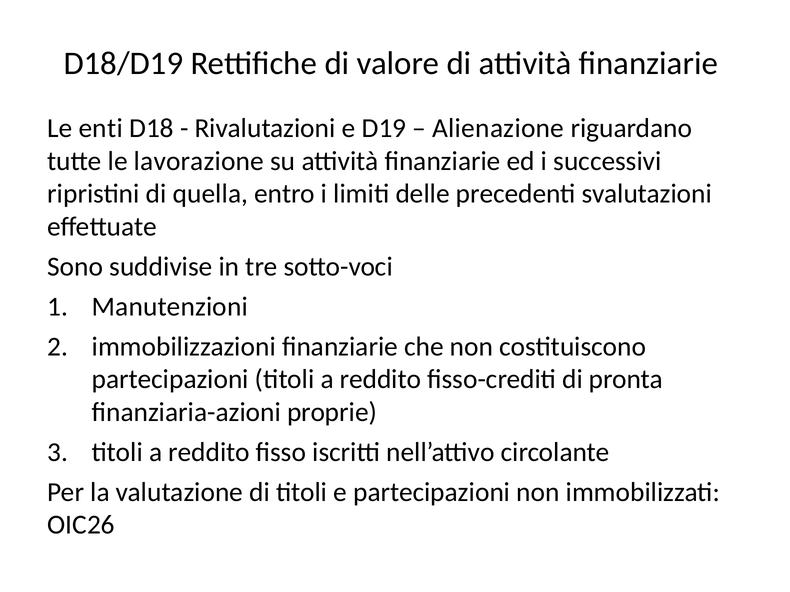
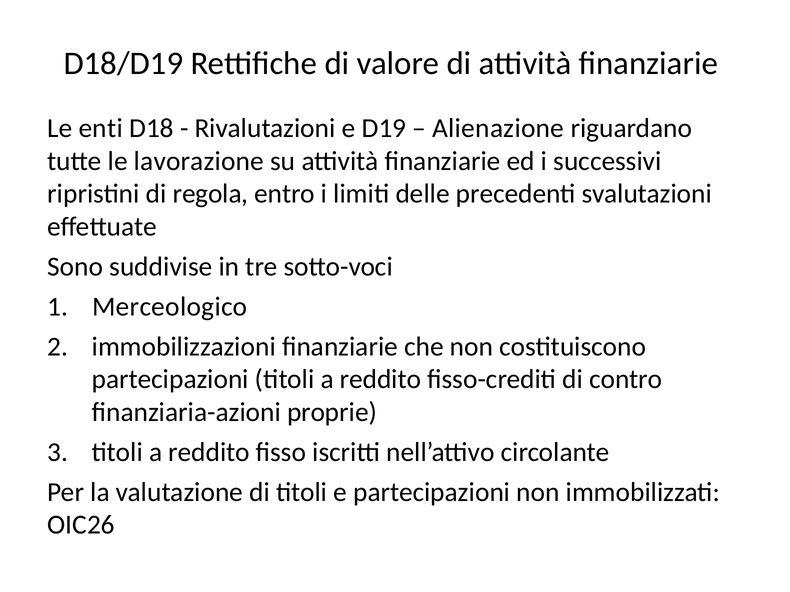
quella: quella -> regola
Manutenzioni: Manutenzioni -> Merceologico
pronta: pronta -> contro
